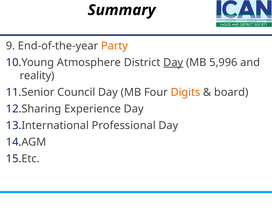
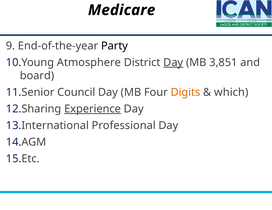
Summary: Summary -> Medicare
Party colour: orange -> black
5,996: 5,996 -> 3,851
reality: reality -> board
board: board -> which
Experience underline: none -> present
